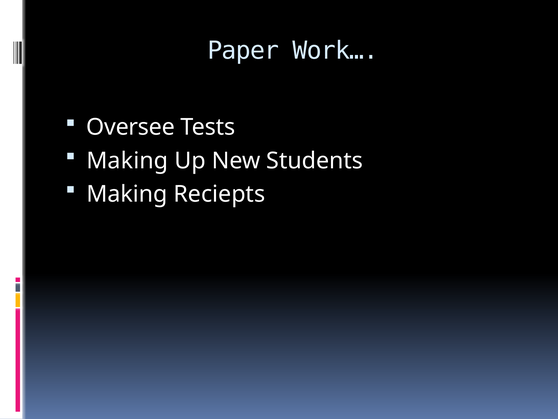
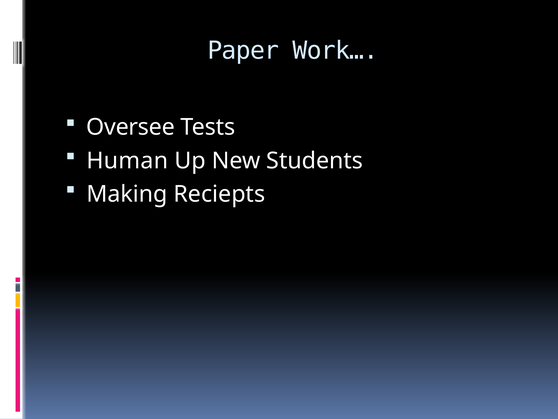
Making at (127, 160): Making -> Human
